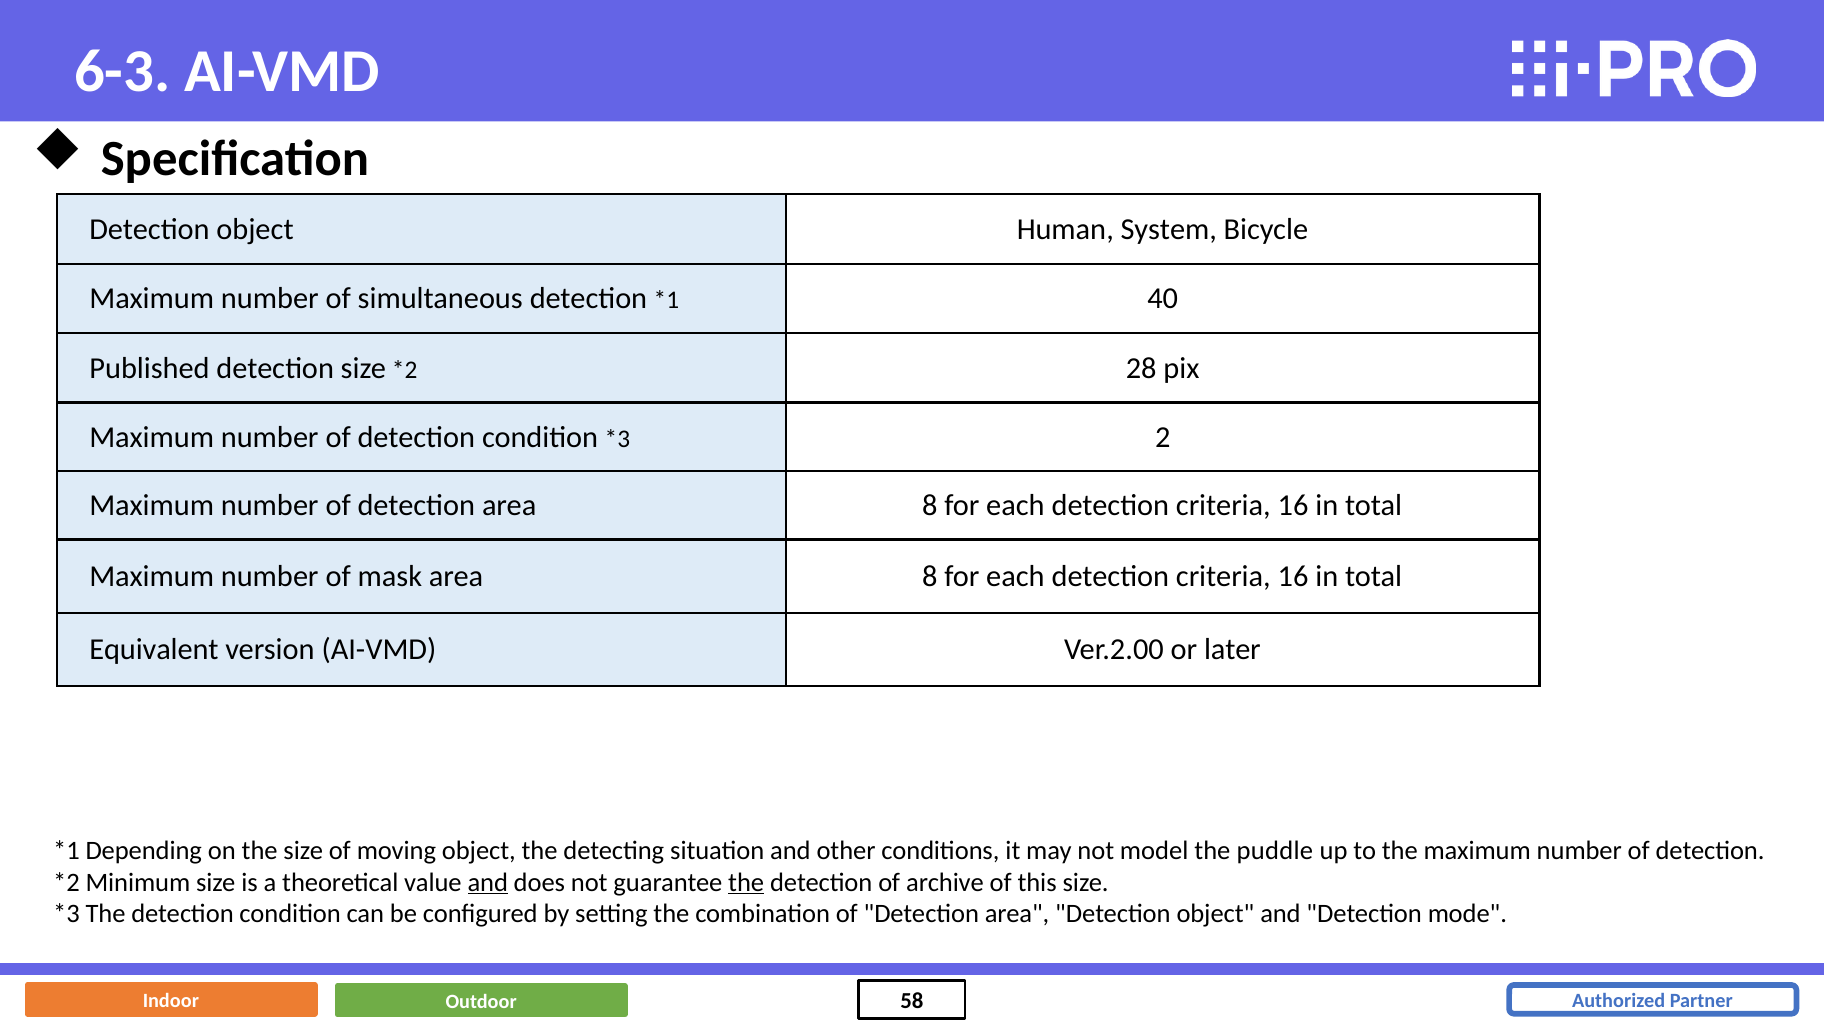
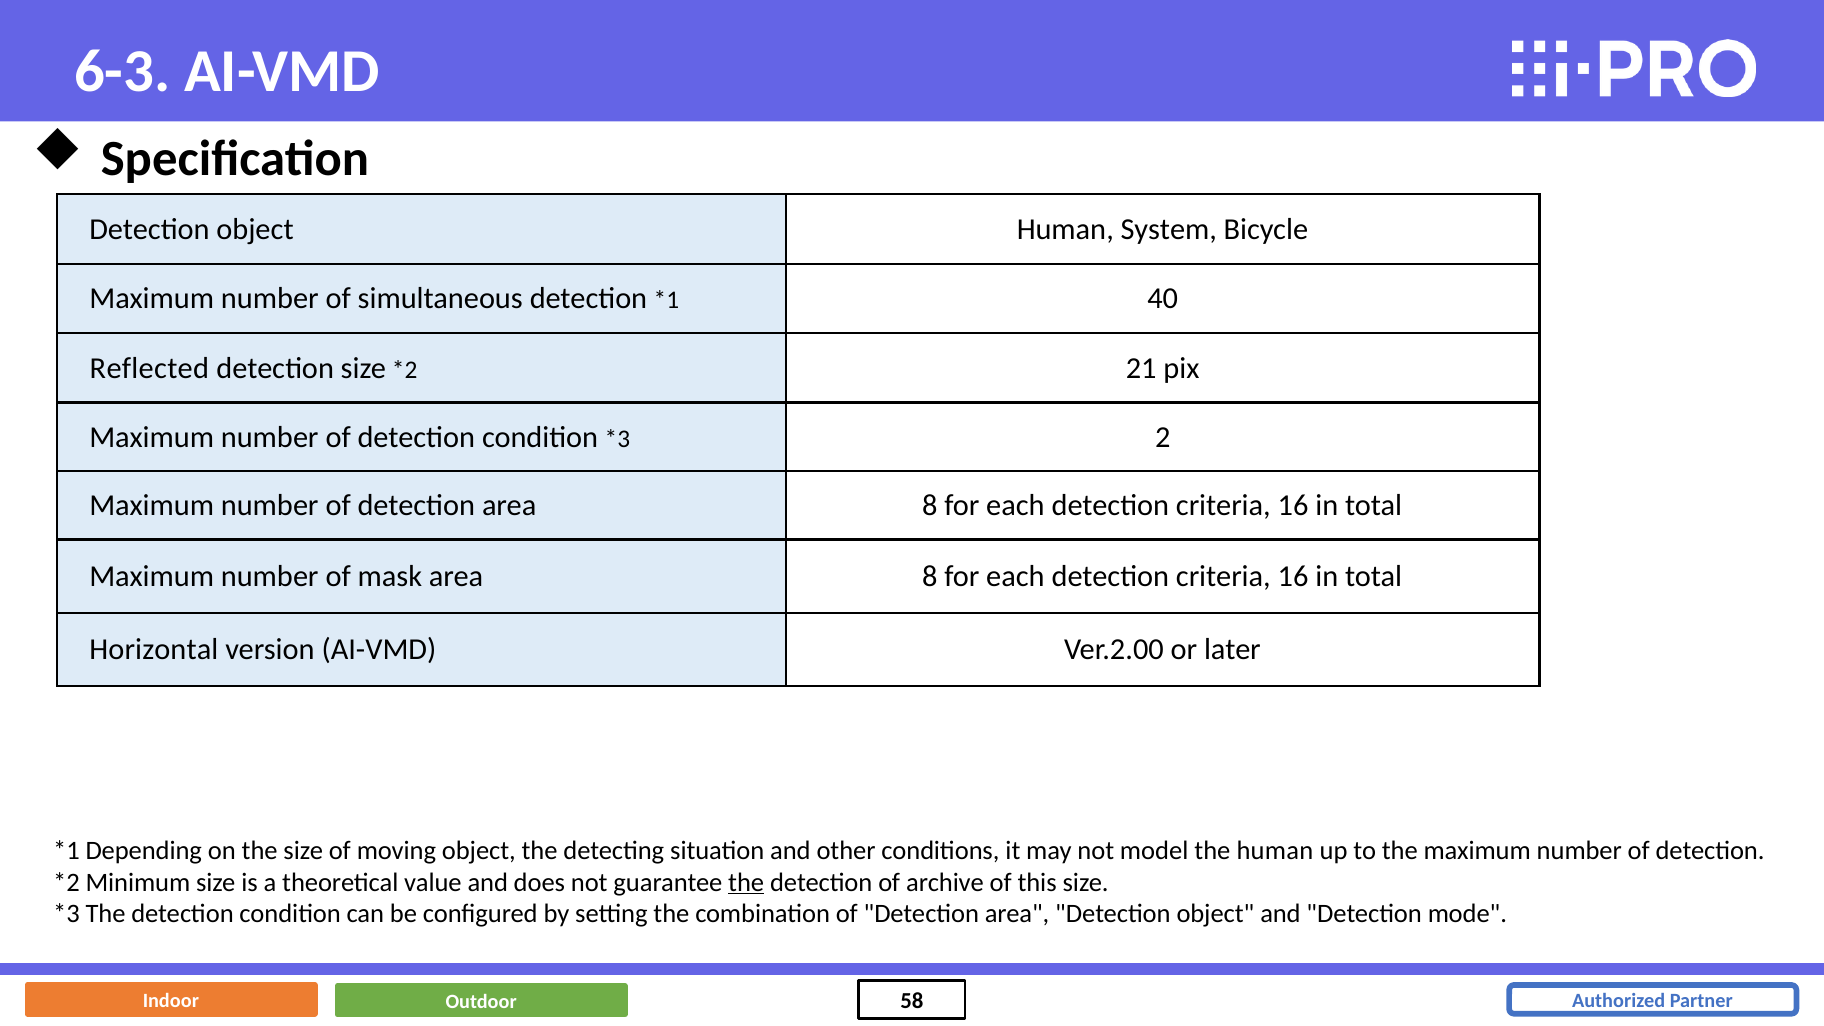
Published: Published -> Reflected
28: 28 -> 21
Equivalent: Equivalent -> Horizontal
the puddle: puddle -> human
and at (488, 882) underline: present -> none
